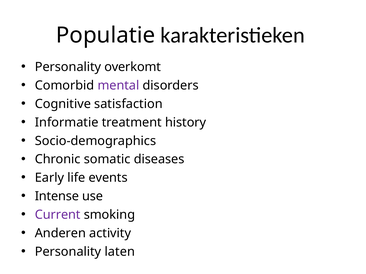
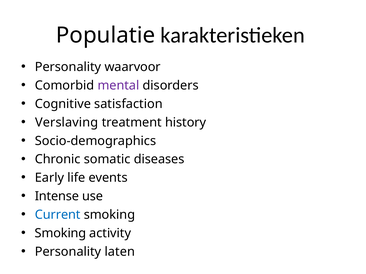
overkomt: overkomt -> waarvoor
Informatie: Informatie -> Verslaving
Current colour: purple -> blue
Anderen at (60, 234): Anderen -> Smoking
